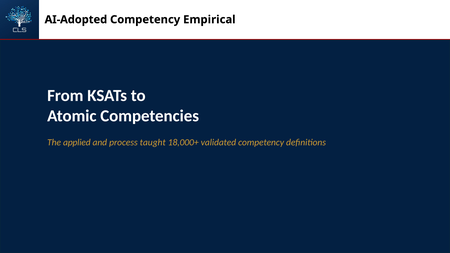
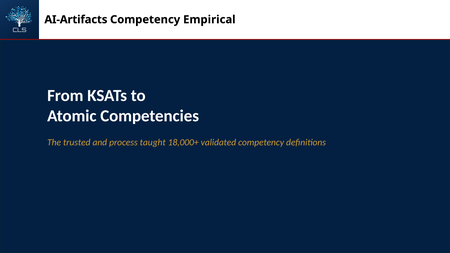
AI-Adopted: AI-Adopted -> AI-Artifacts
applied: applied -> trusted
